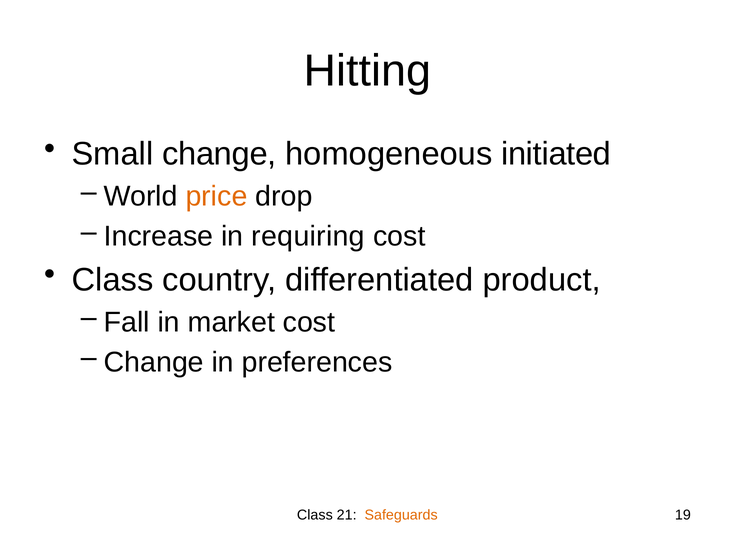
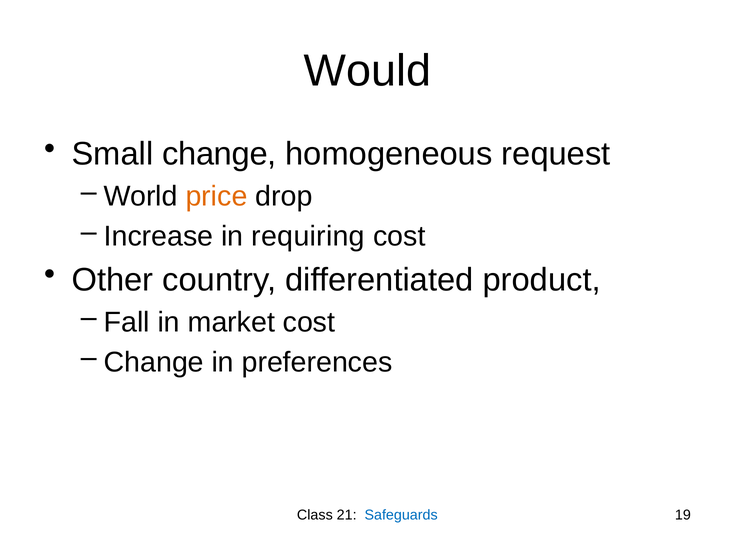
Hitting: Hitting -> Would
initiated: initiated -> request
Class at (113, 280): Class -> Other
Safeguards colour: orange -> blue
